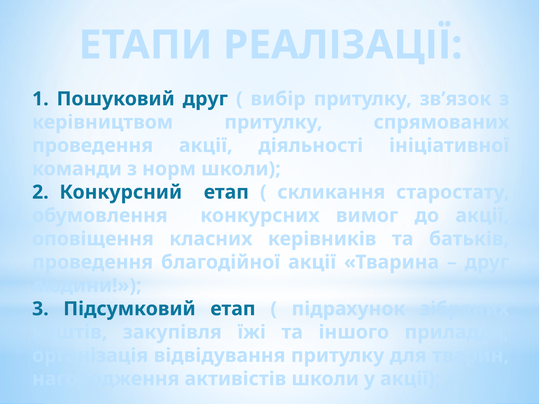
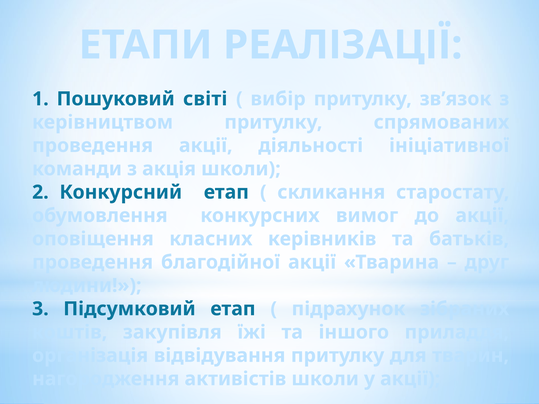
Пошуковий друг: друг -> світі
норм: норм -> акція
